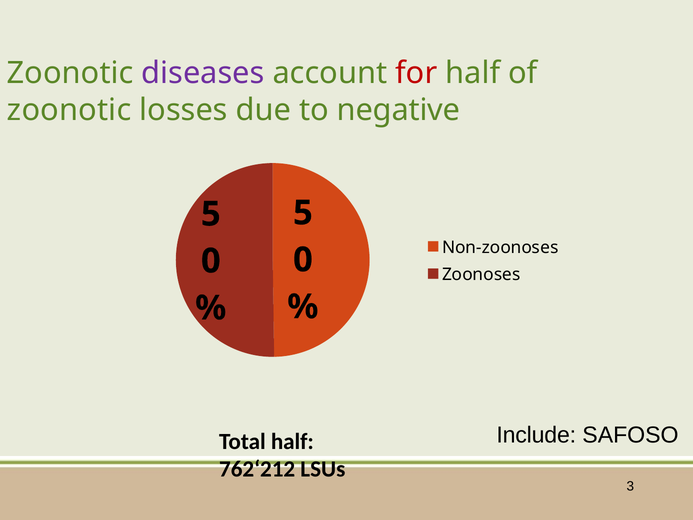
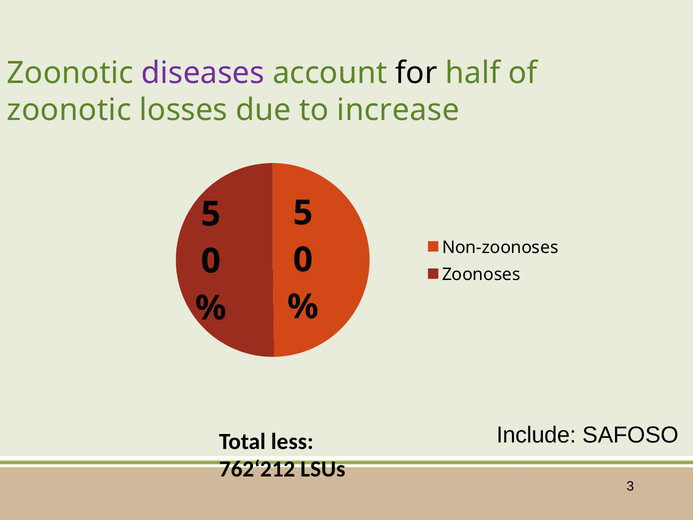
for colour: red -> black
negative: negative -> increase
Total half: half -> less
